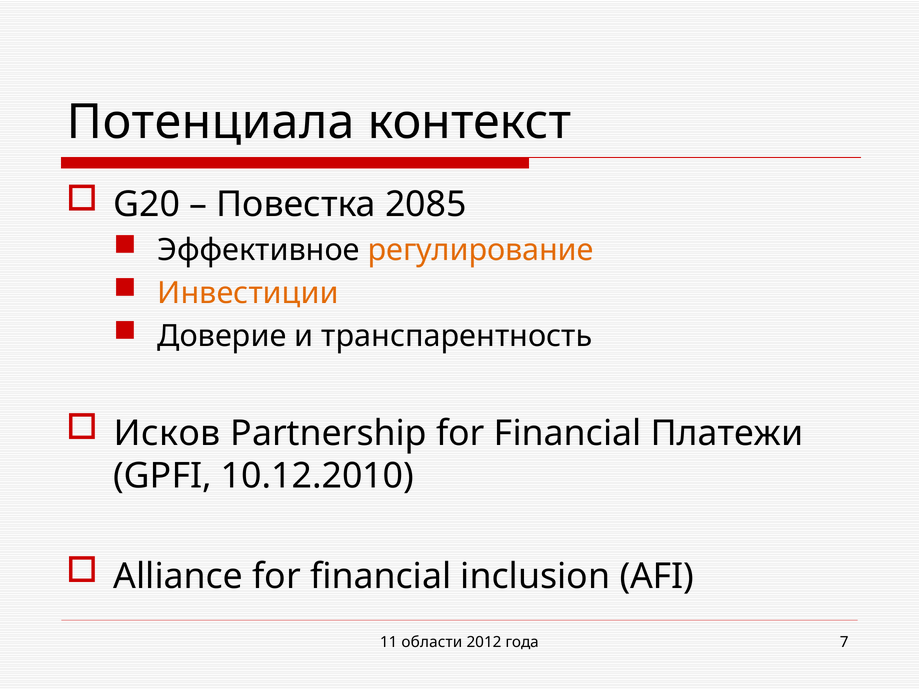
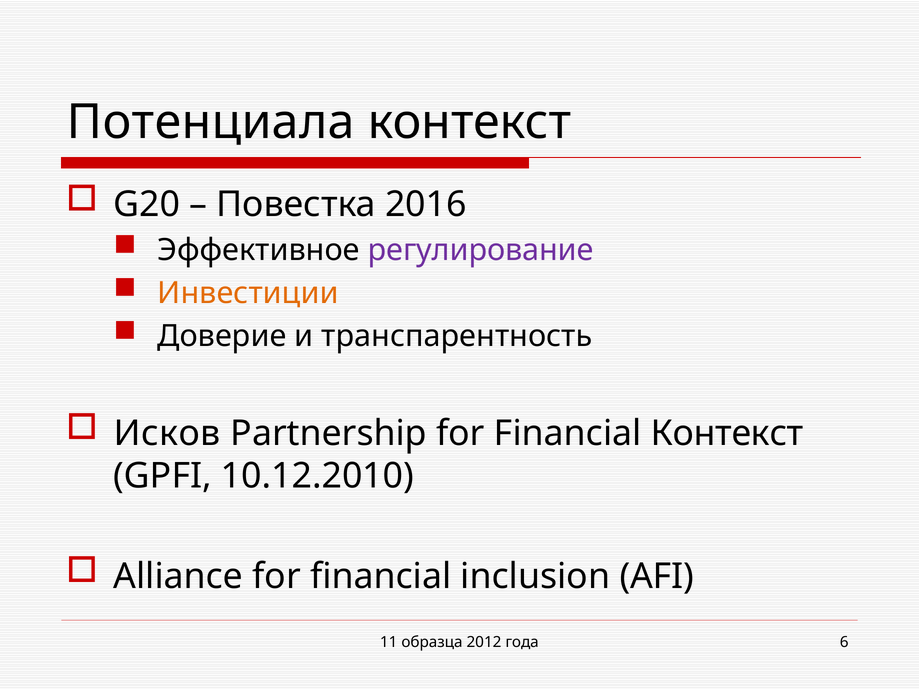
2085: 2085 -> 2016
регулирование colour: orange -> purple
Financial Платежи: Платежи -> Контекст
области: области -> образца
7: 7 -> 6
